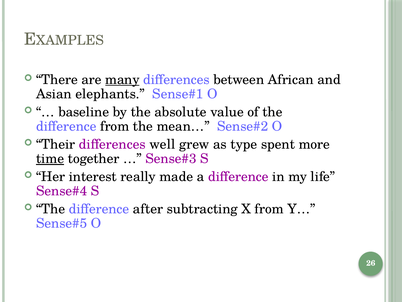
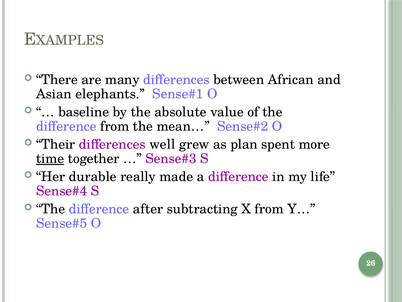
many underline: present -> none
type: type -> plan
interest: interest -> durable
